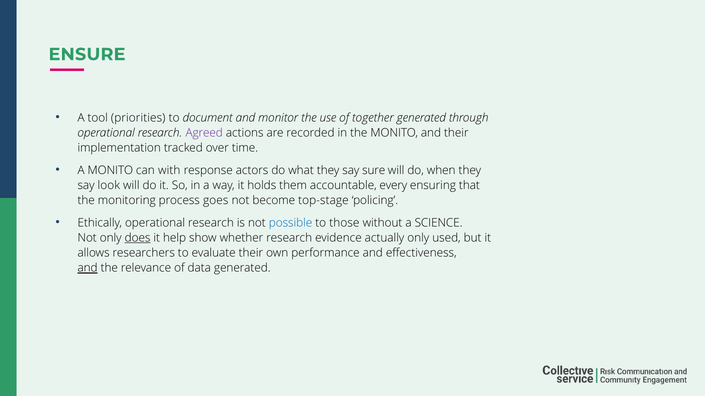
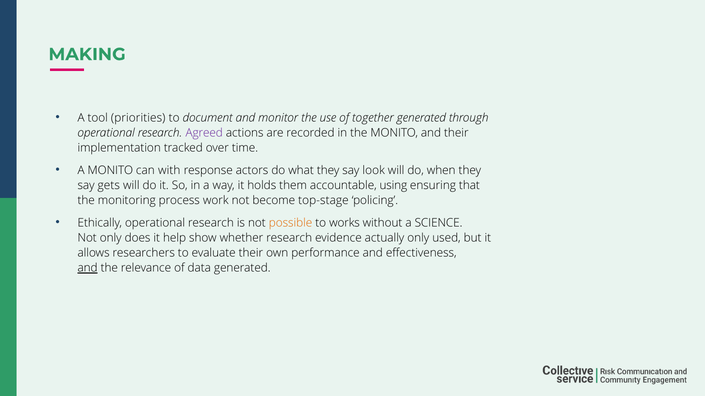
ENSURE: ENSURE -> MAKING
sure: sure -> look
look: look -> gets
every: every -> using
goes: goes -> work
possible colour: blue -> orange
those: those -> works
does underline: present -> none
